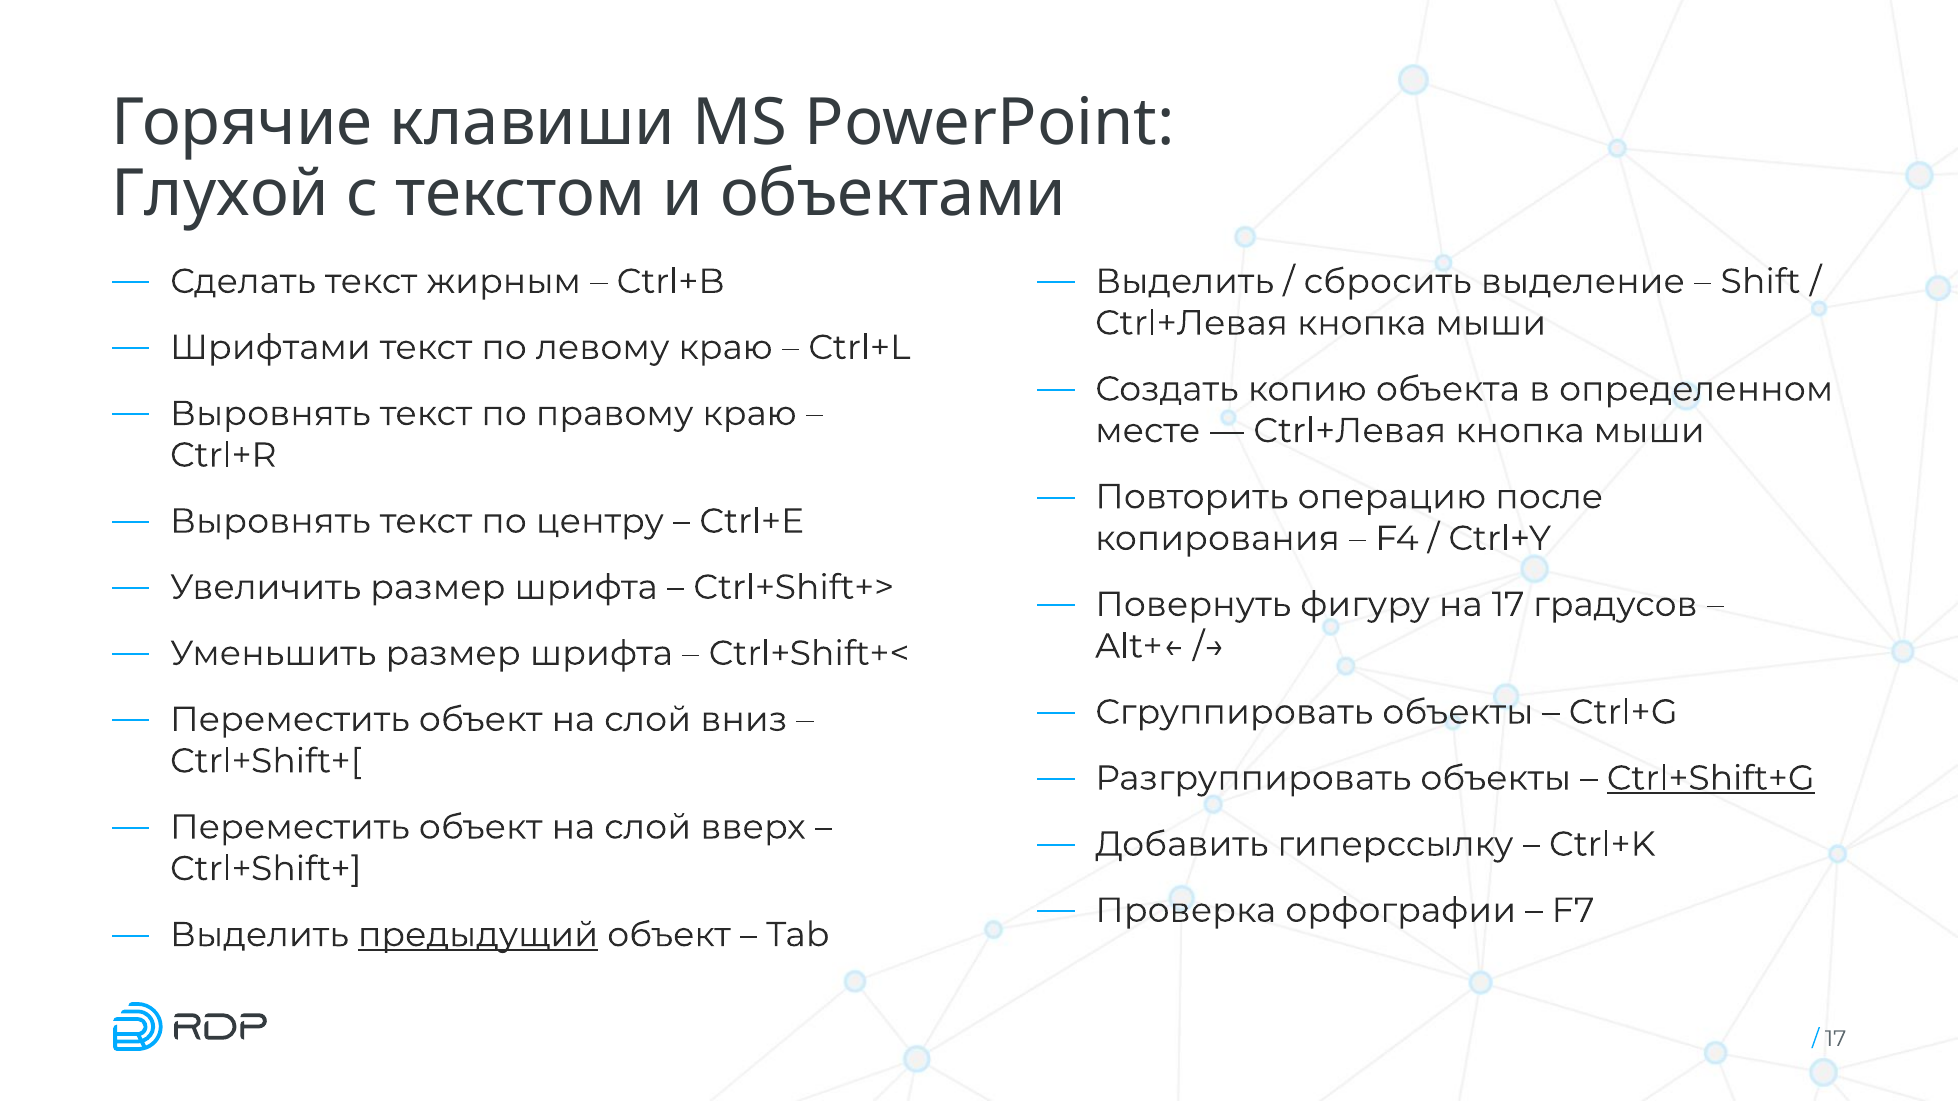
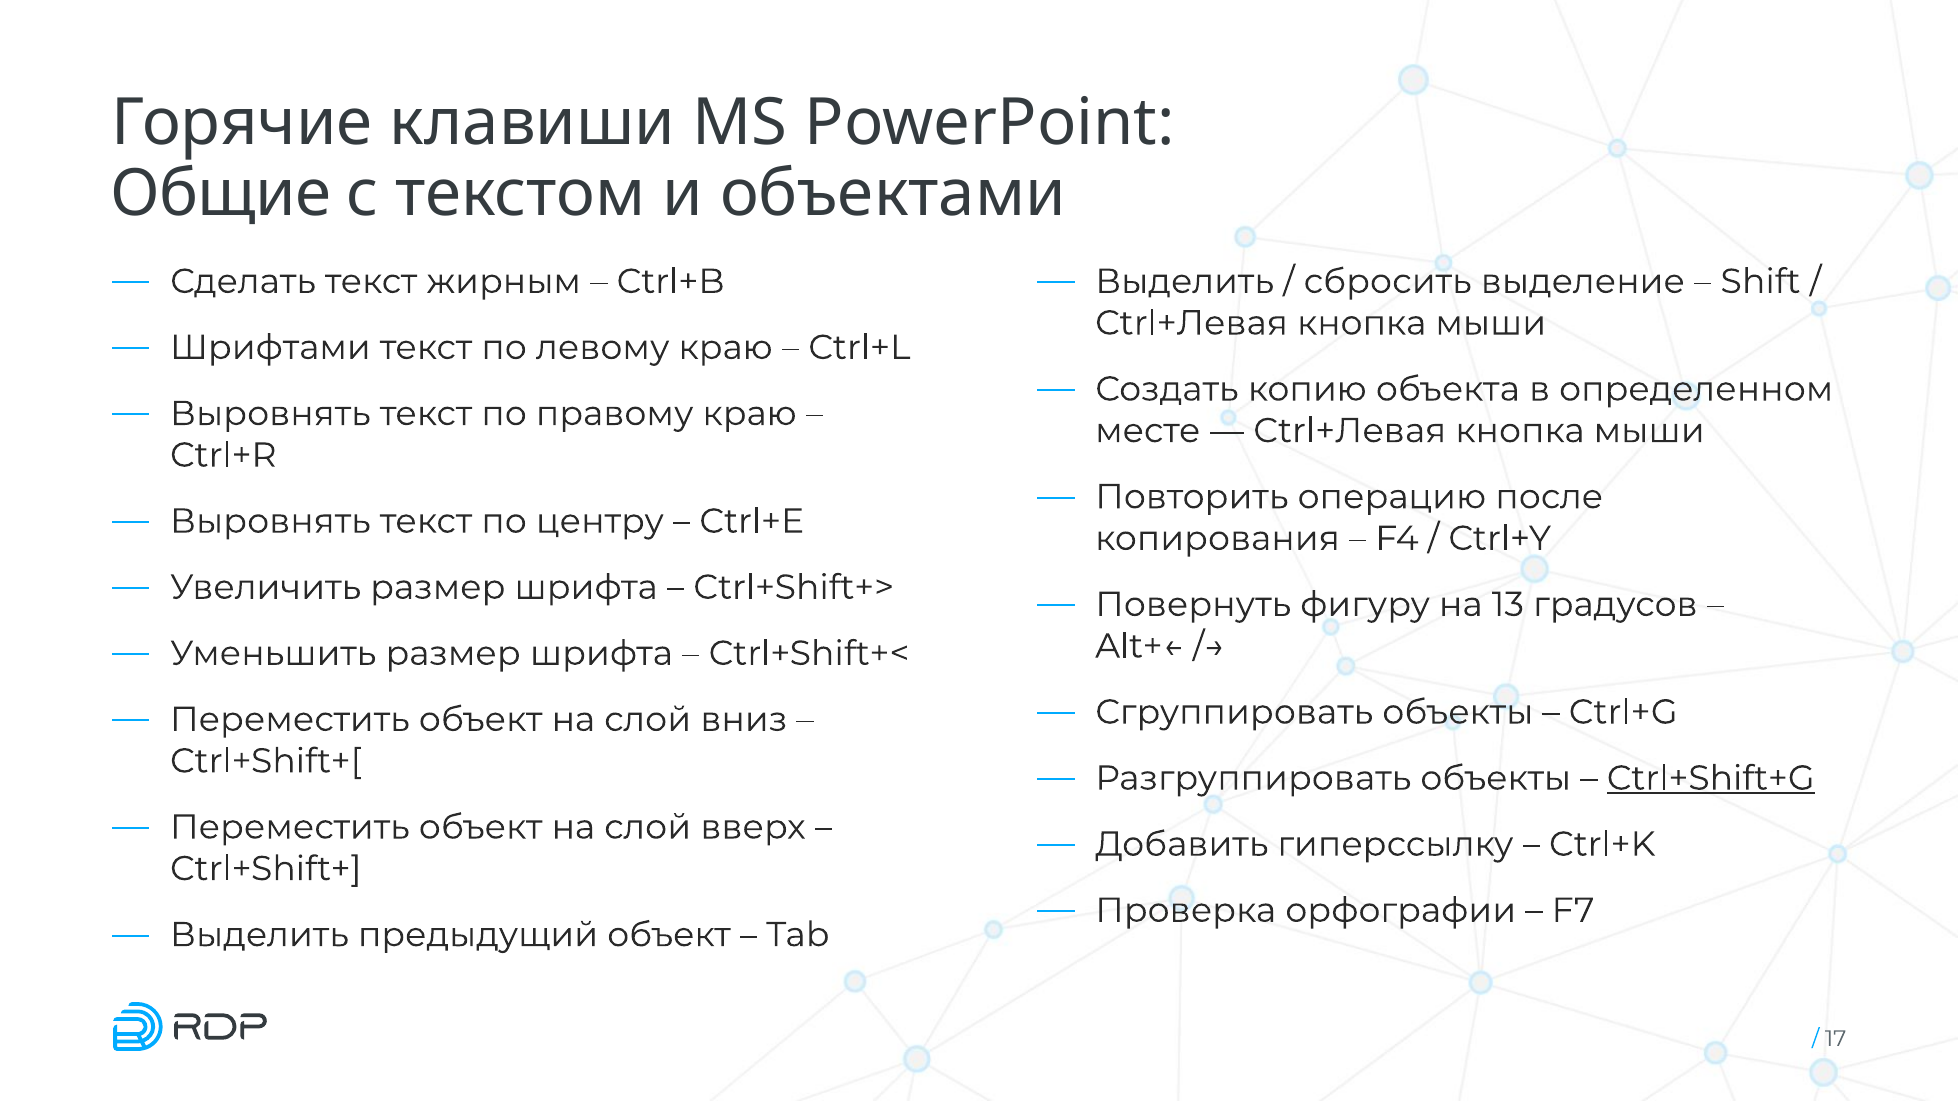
Глухой: Глухой -> Общие
на 17: 17 -> 13
предыдущий underline: present -> none
